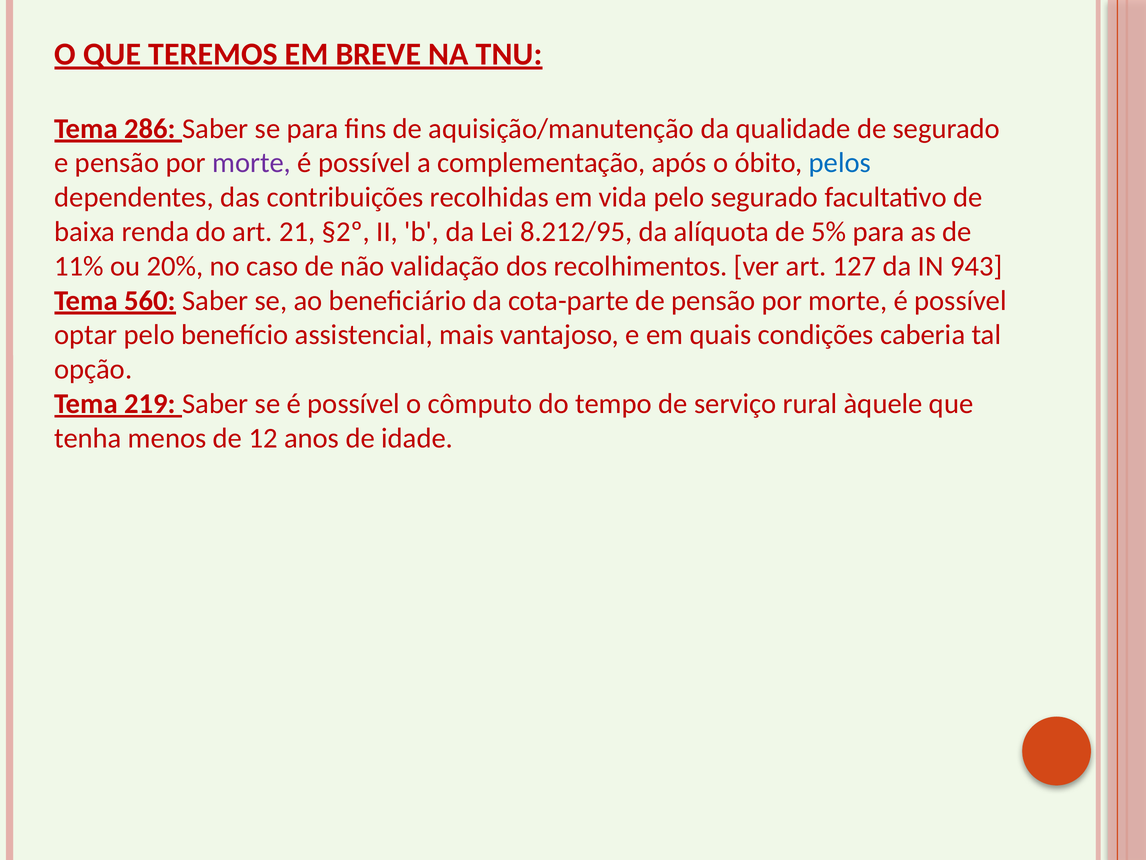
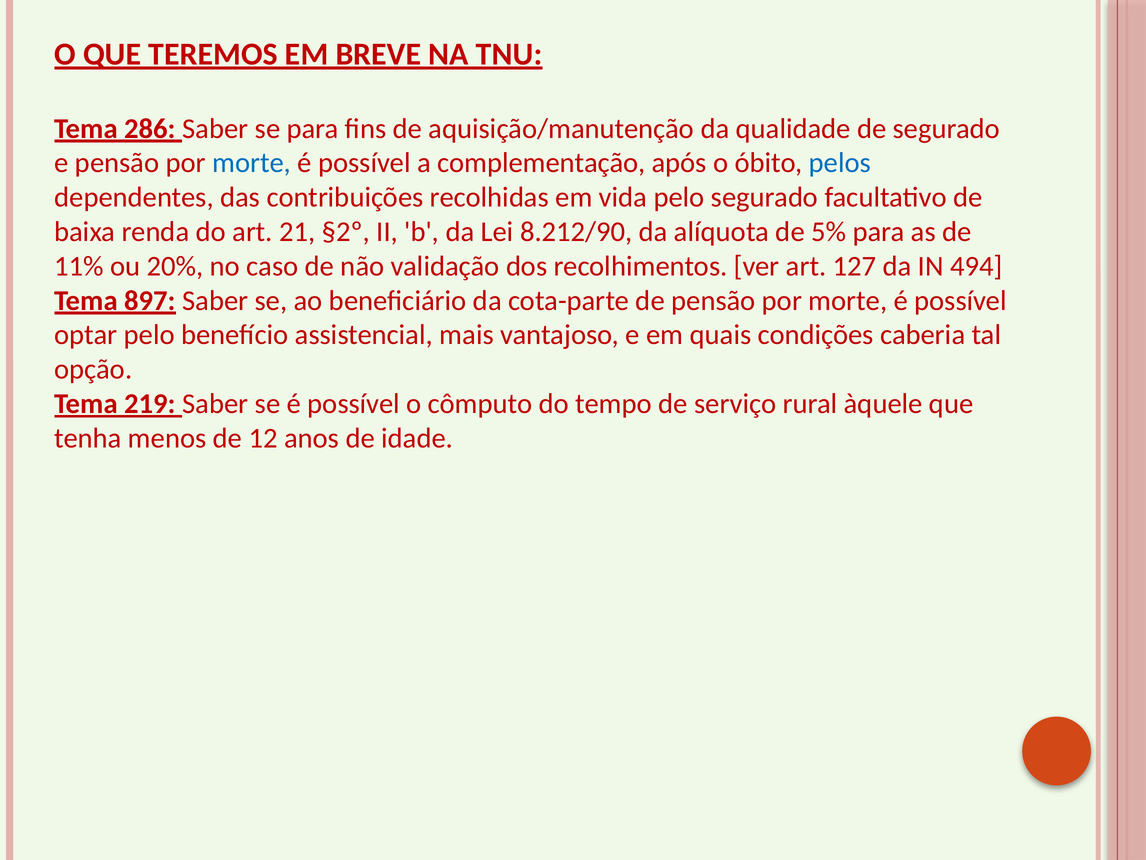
morte at (252, 163) colour: purple -> blue
8.212/95: 8.212/95 -> 8.212/90
943: 943 -> 494
560: 560 -> 897
